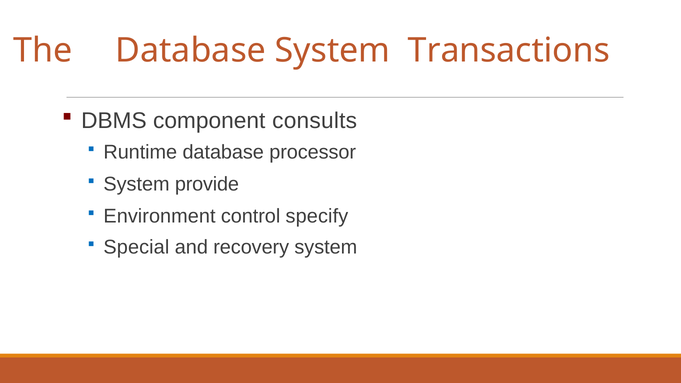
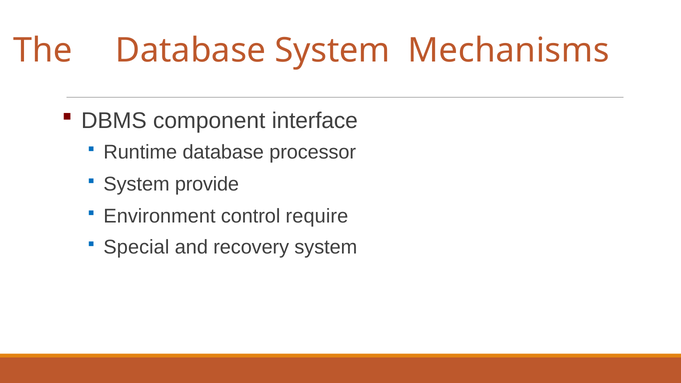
Transactions: Transactions -> Mechanisms
consults: consults -> interface
specify: specify -> require
